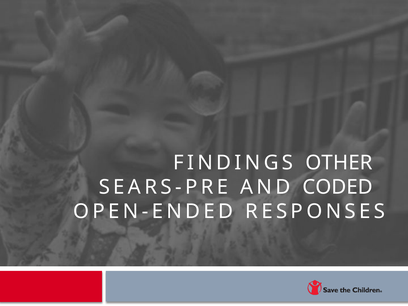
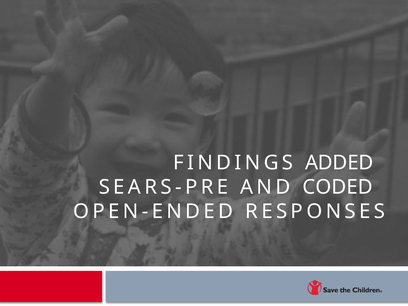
OTHER: OTHER -> ADDED
